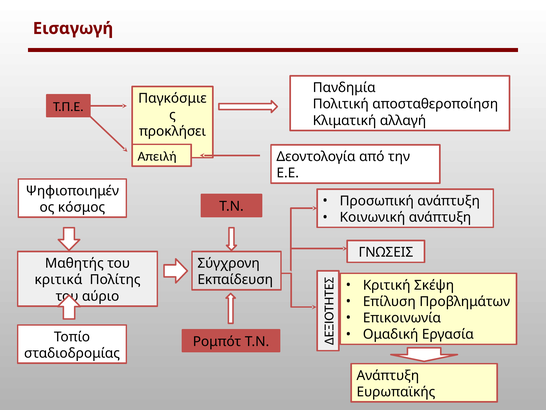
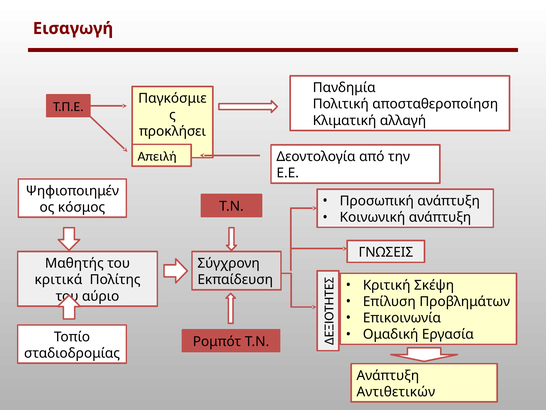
Ευρωπαϊκής: Ευρωπαϊκής -> Αντιθετικών
